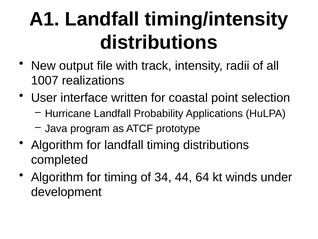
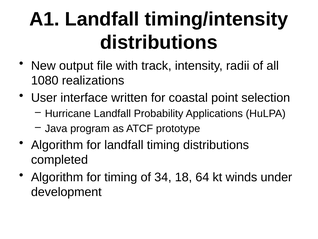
1007: 1007 -> 1080
44: 44 -> 18
